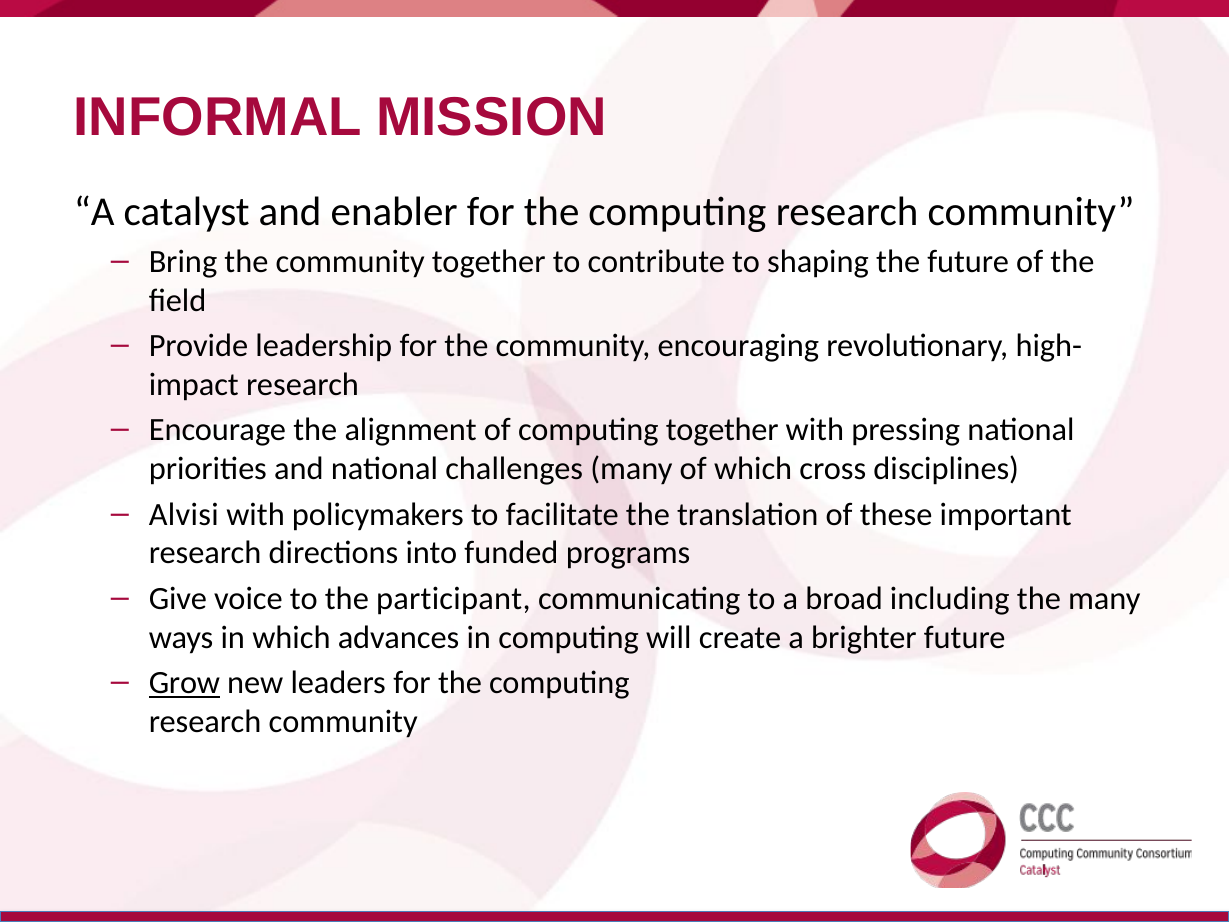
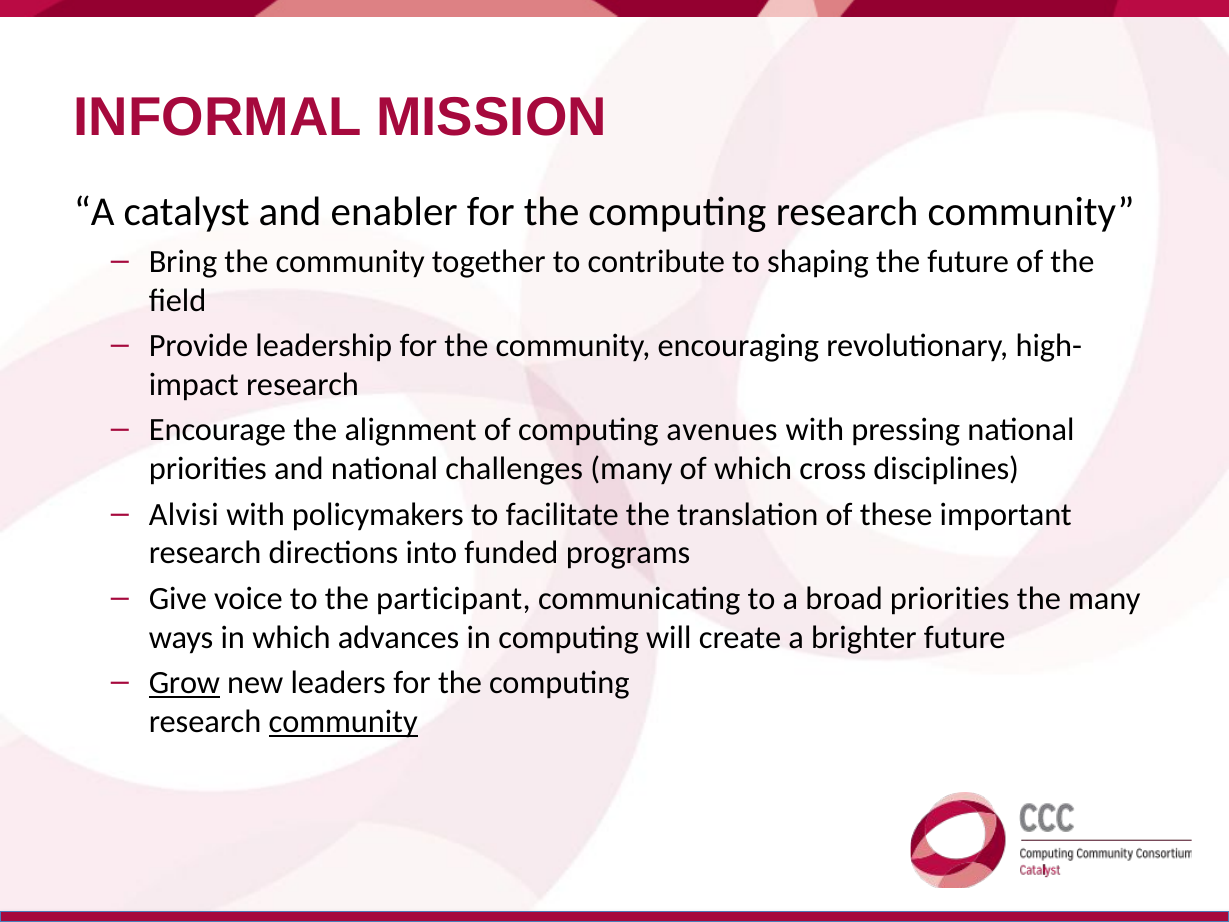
computing together: together -> avenues
broad including: including -> priorities
community at (343, 721) underline: none -> present
